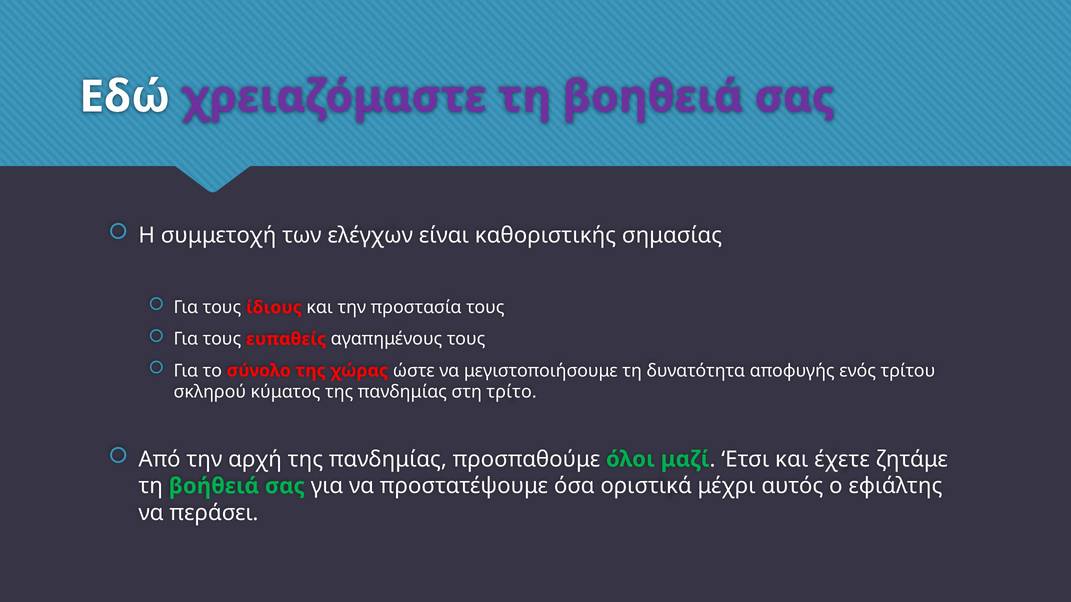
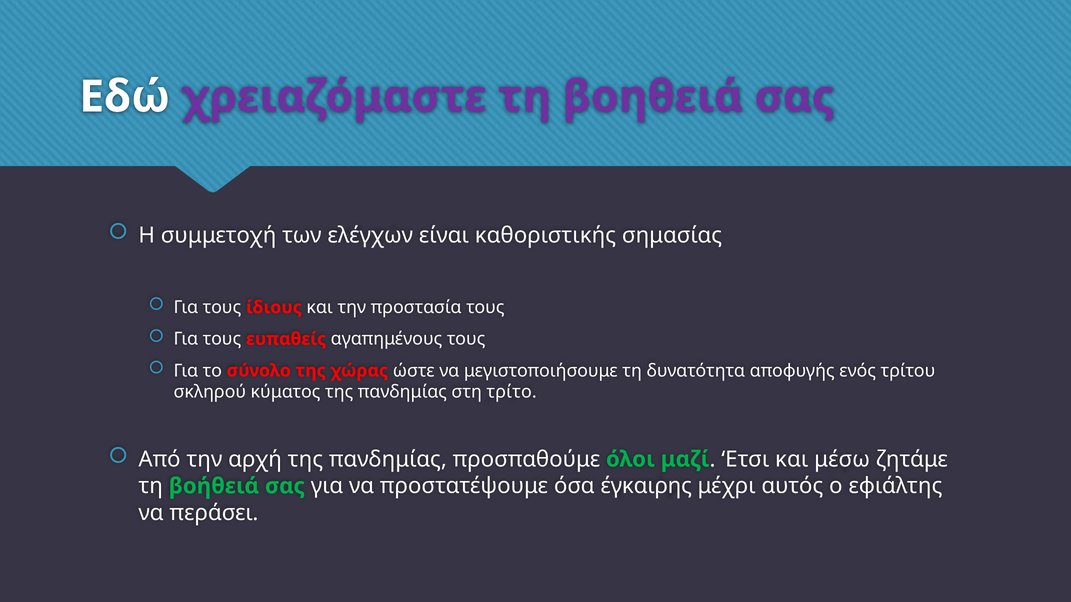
έχετε: έχετε -> μέσω
οριστικά: οριστικά -> έγκαιρης
